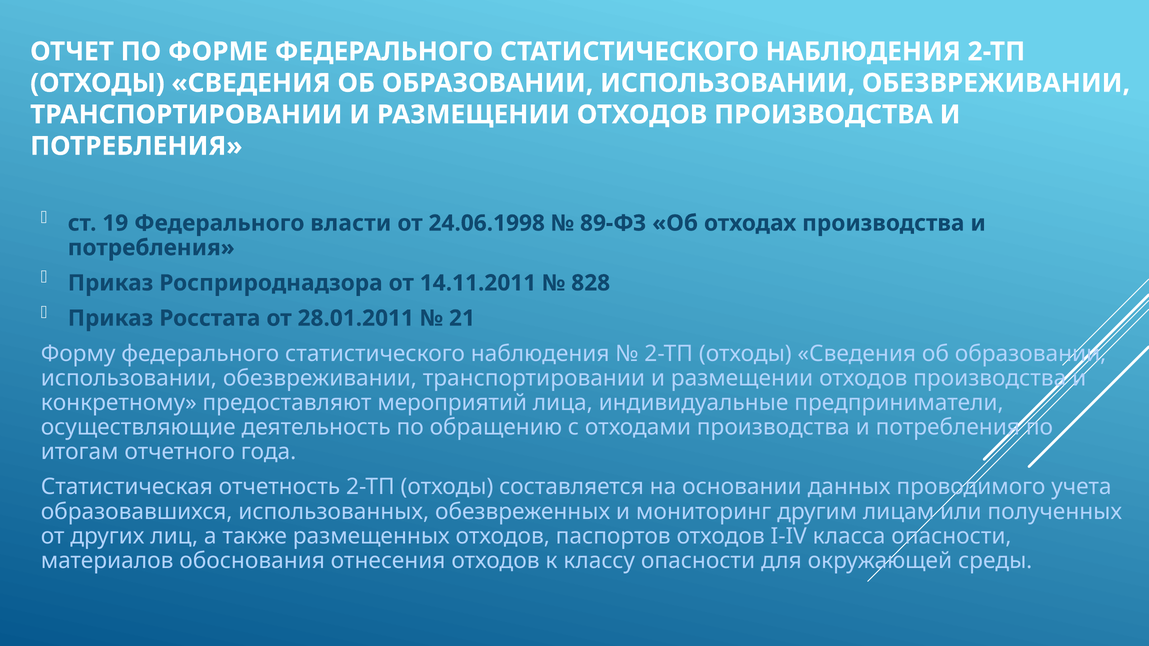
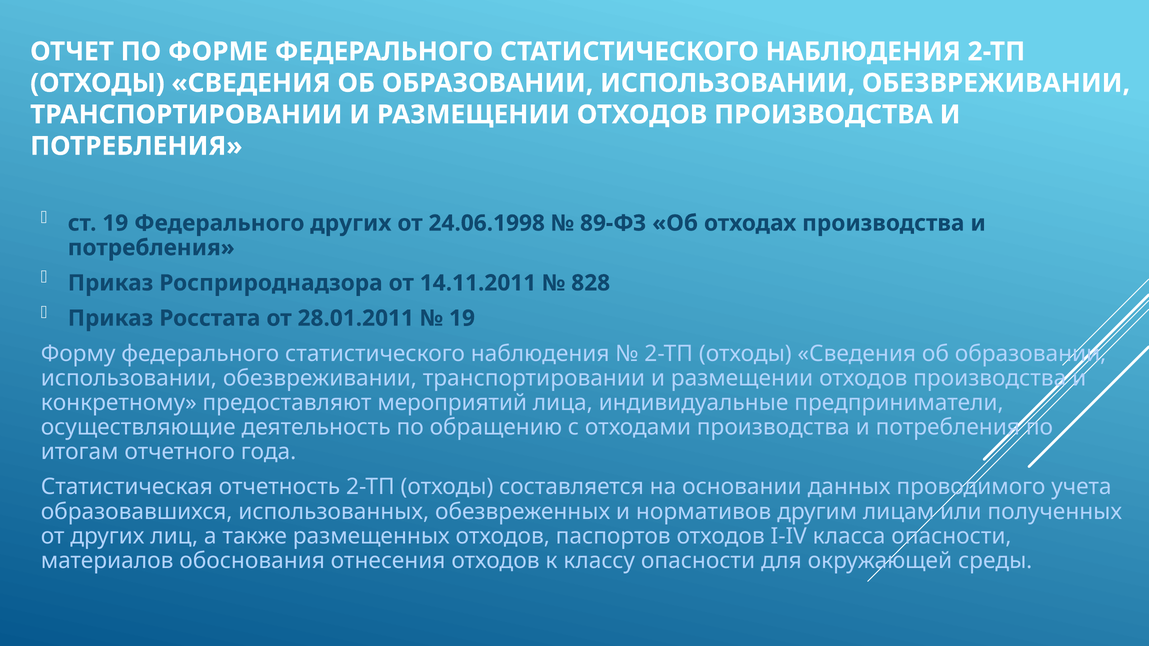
Федерального власти: власти -> других
21 at (462, 318): 21 -> 19
мониторинг: мониторинг -> нормативов
